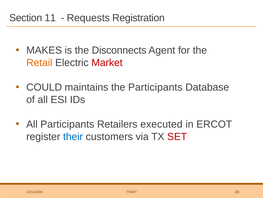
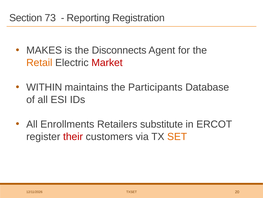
11: 11 -> 73
Requests: Requests -> Reporting
COULD: COULD -> WITHIN
All Participants: Participants -> Enrollments
executed: executed -> substitute
their colour: blue -> red
SET colour: red -> orange
